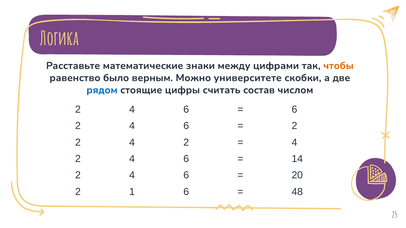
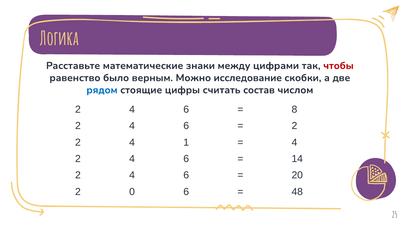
чтобы colour: orange -> red
университете: университете -> исследование
6 at (294, 110): 6 -> 8
2 4 2: 2 -> 1
1: 1 -> 0
